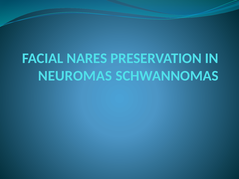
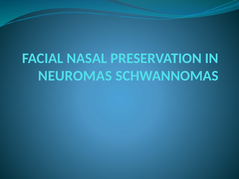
NARES: NARES -> NASAL
